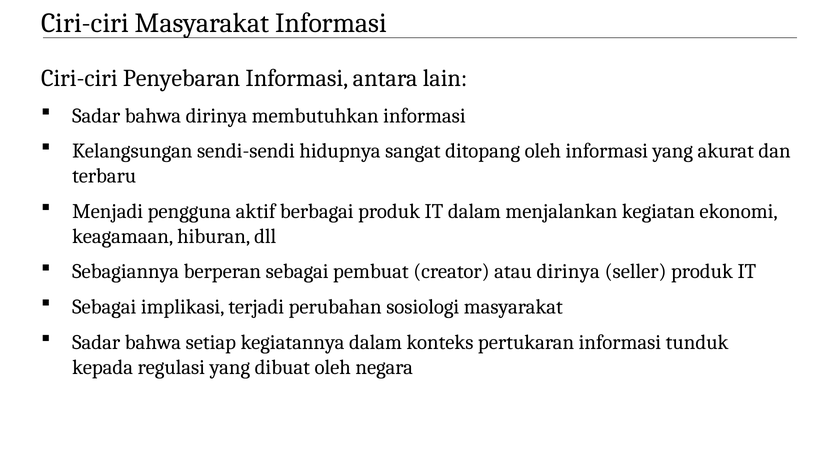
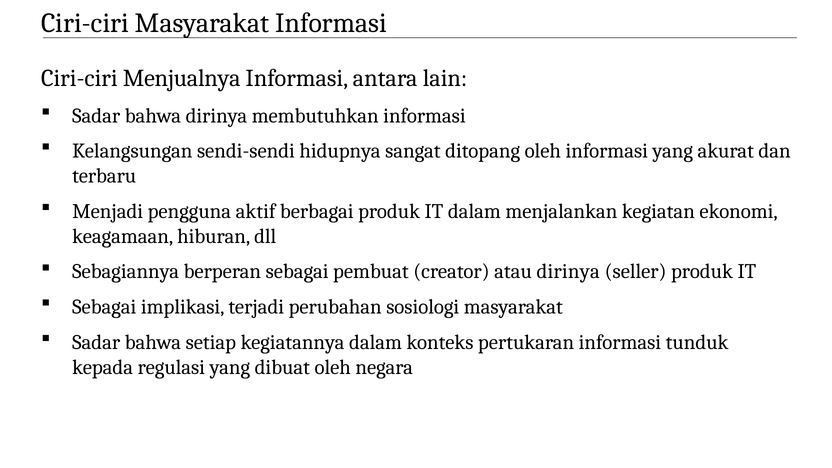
Penyebaran: Penyebaran -> Menjualnya
